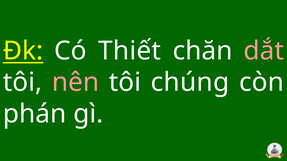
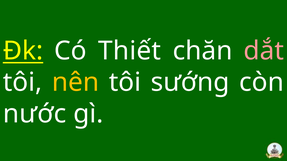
nên colour: pink -> yellow
chúng: chúng -> sướng
phán: phán -> nước
